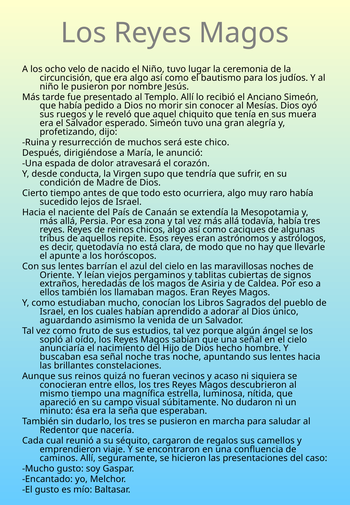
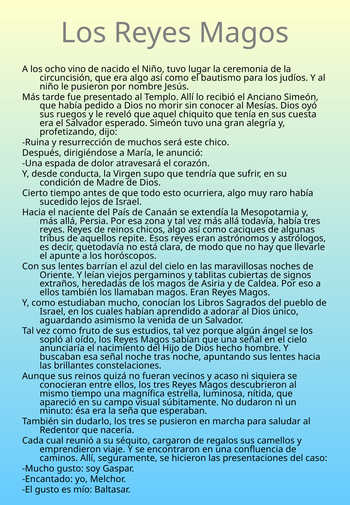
velo: velo -> vino
muera: muera -> cuesta
